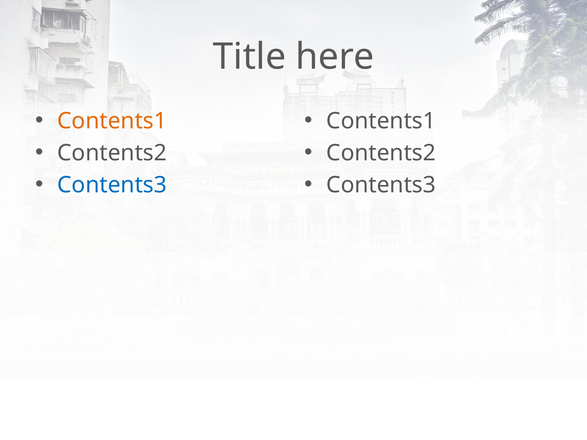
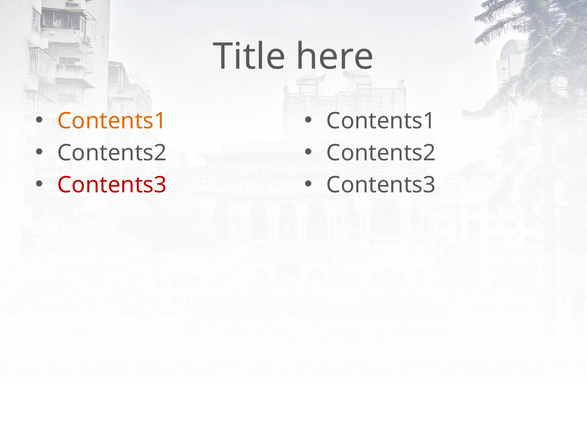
Contents3 at (112, 185) colour: blue -> red
